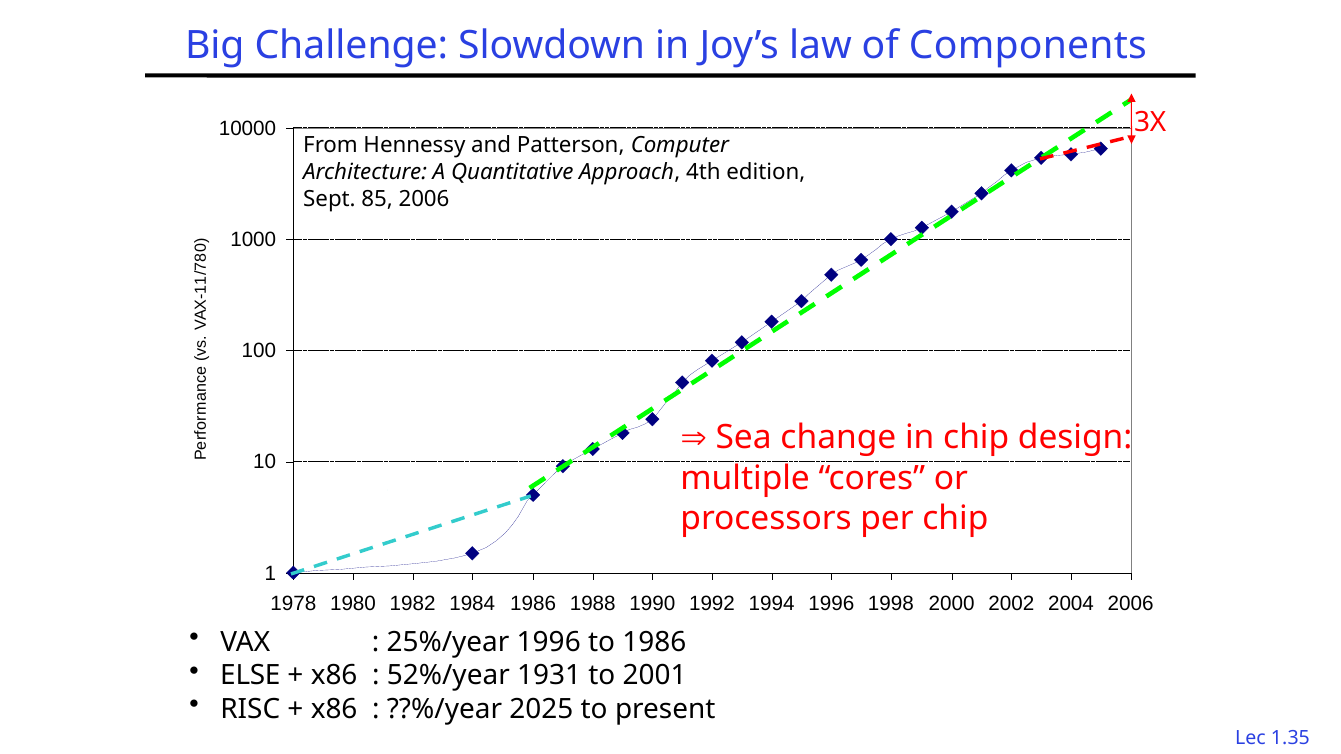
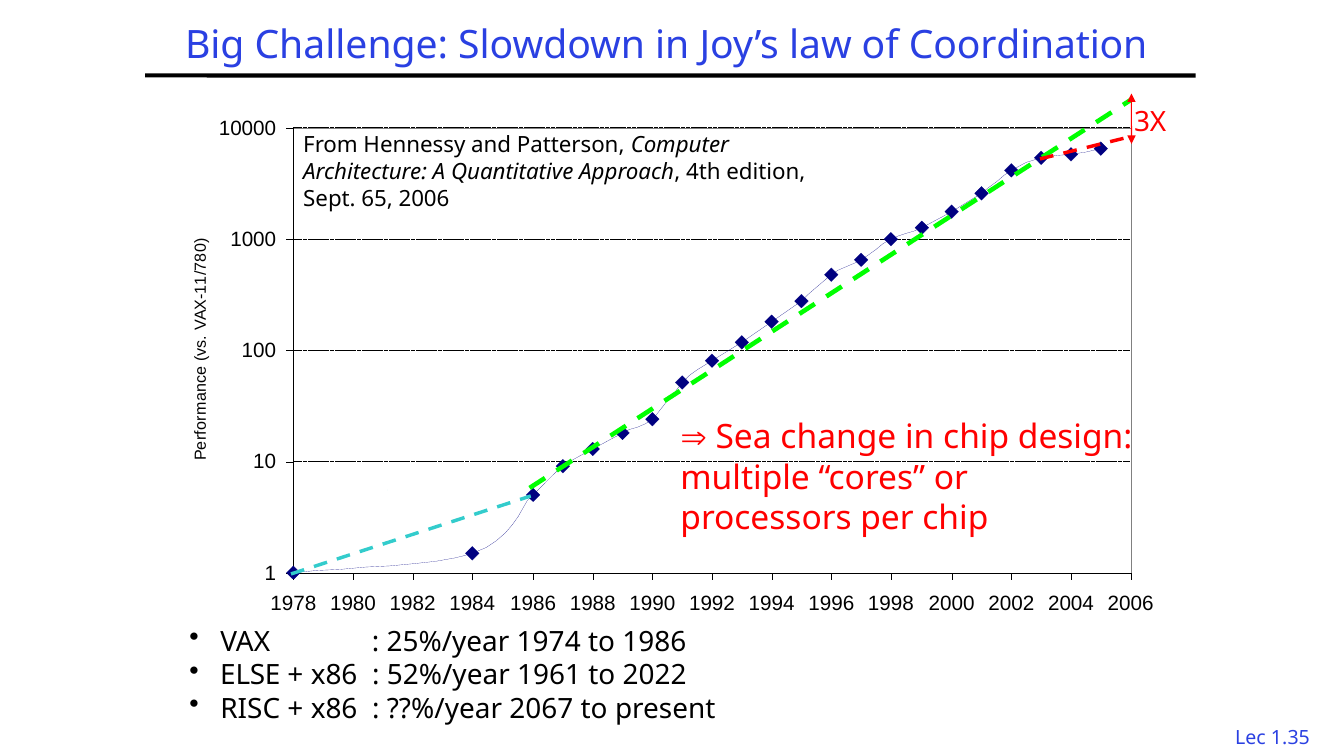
Components: Components -> Coordination
85: 85 -> 65
25%/year 1996: 1996 -> 1974
1931: 1931 -> 1961
2001: 2001 -> 2022
2025: 2025 -> 2067
